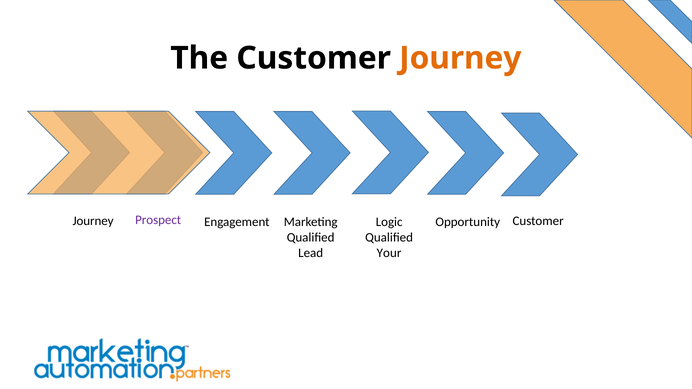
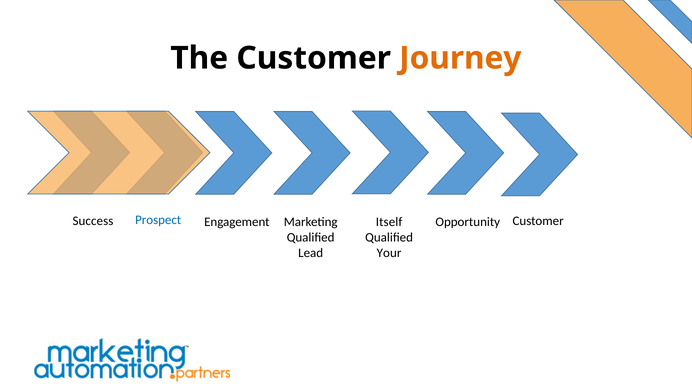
Prospect colour: purple -> blue
Journey at (93, 221): Journey -> Success
Logic: Logic -> Itself
